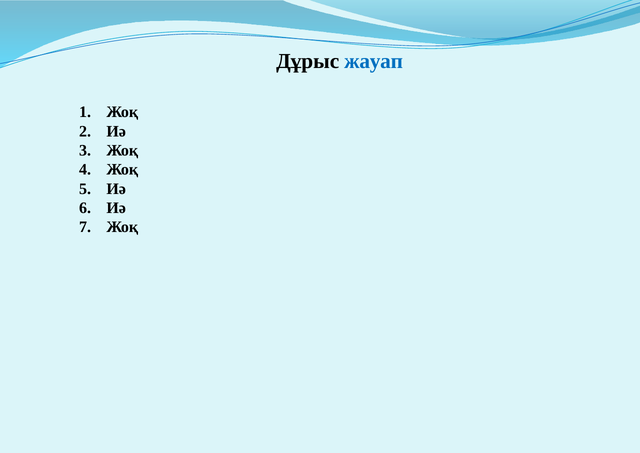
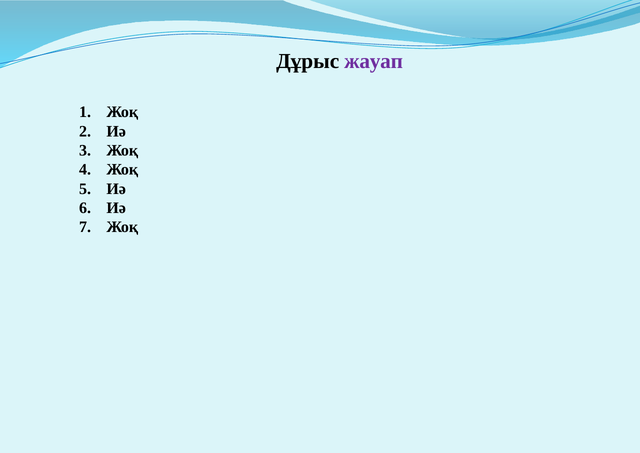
жауап colour: blue -> purple
